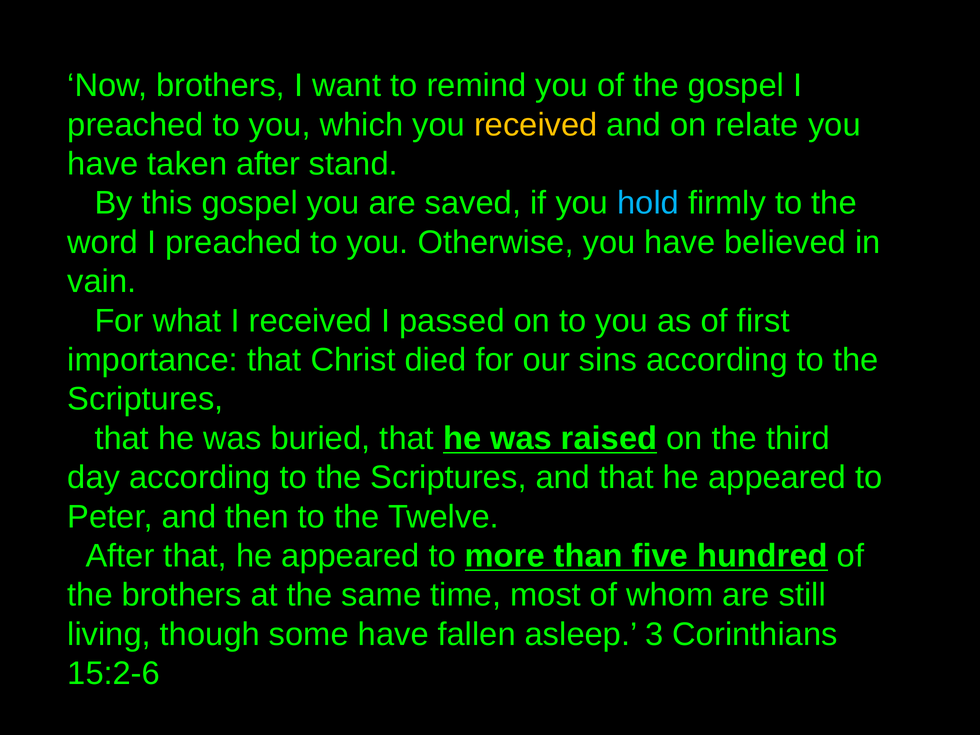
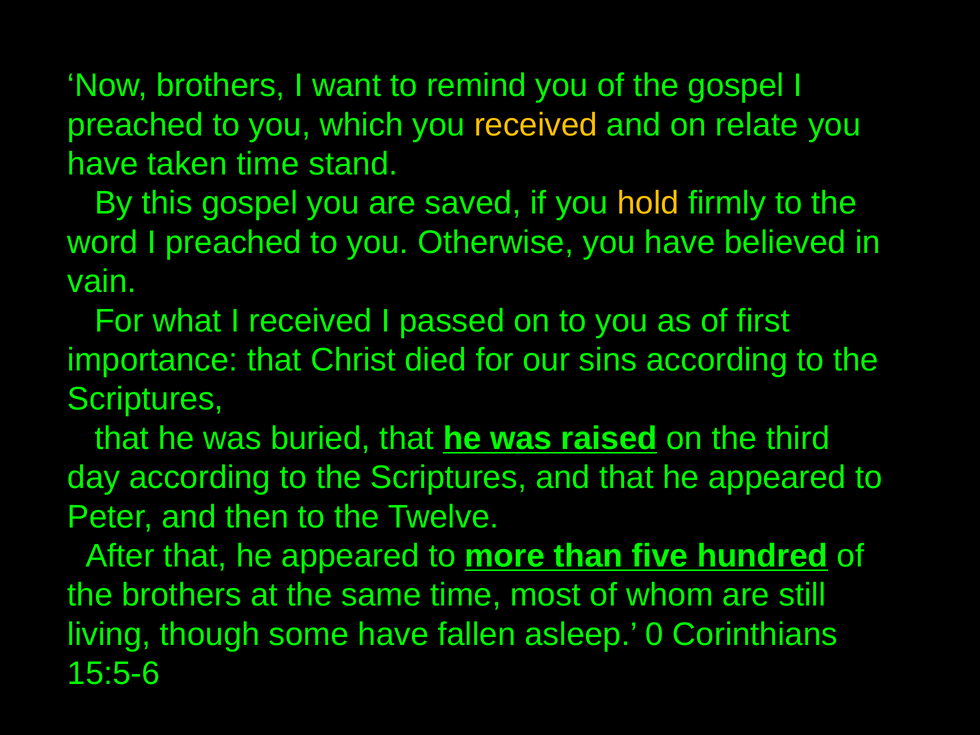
taken after: after -> time
hold colour: light blue -> yellow
3: 3 -> 0
15:2-6: 15:2-6 -> 15:5-6
